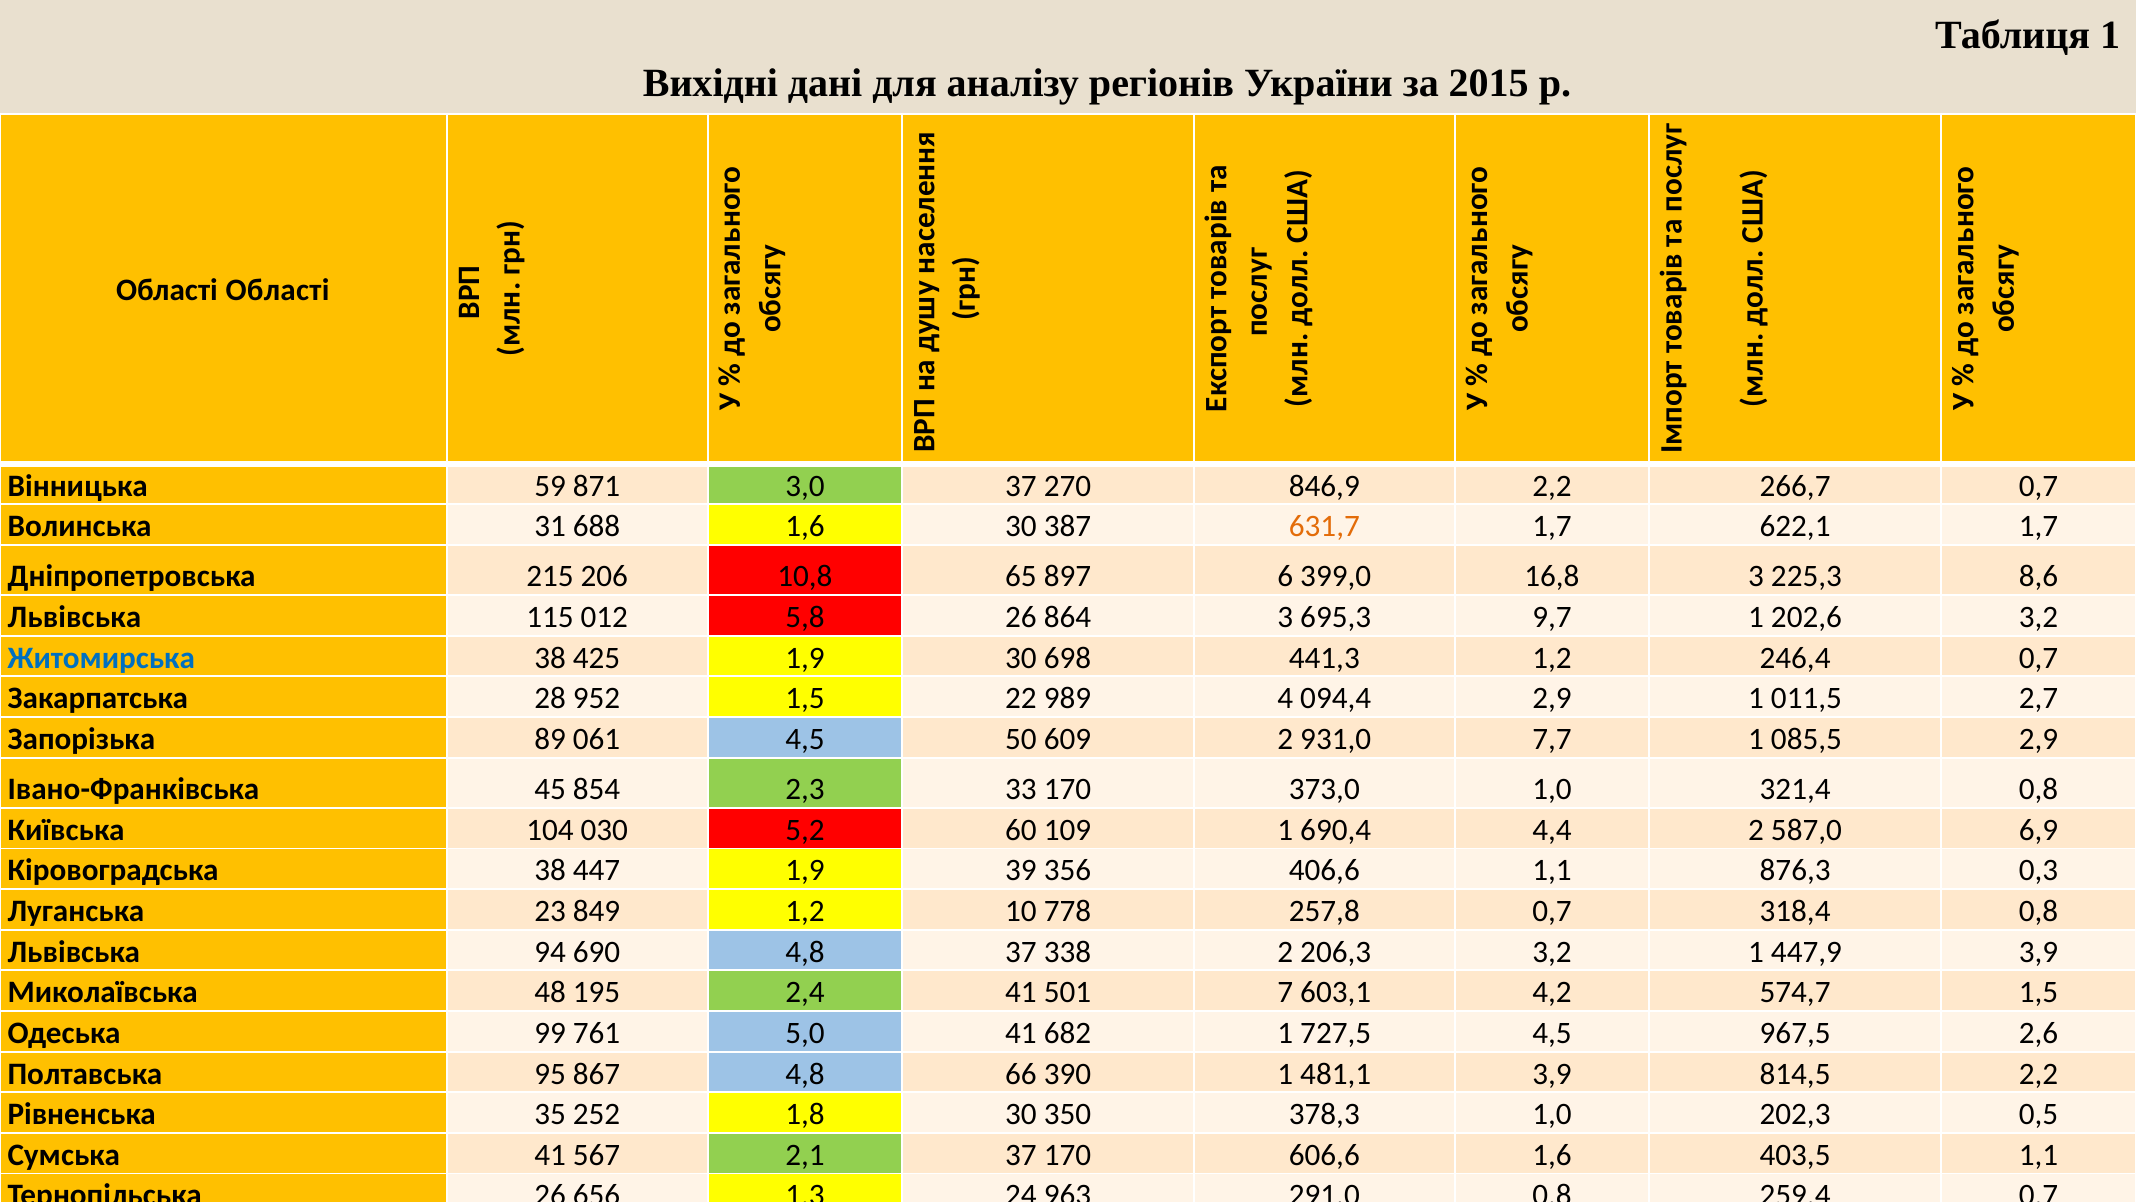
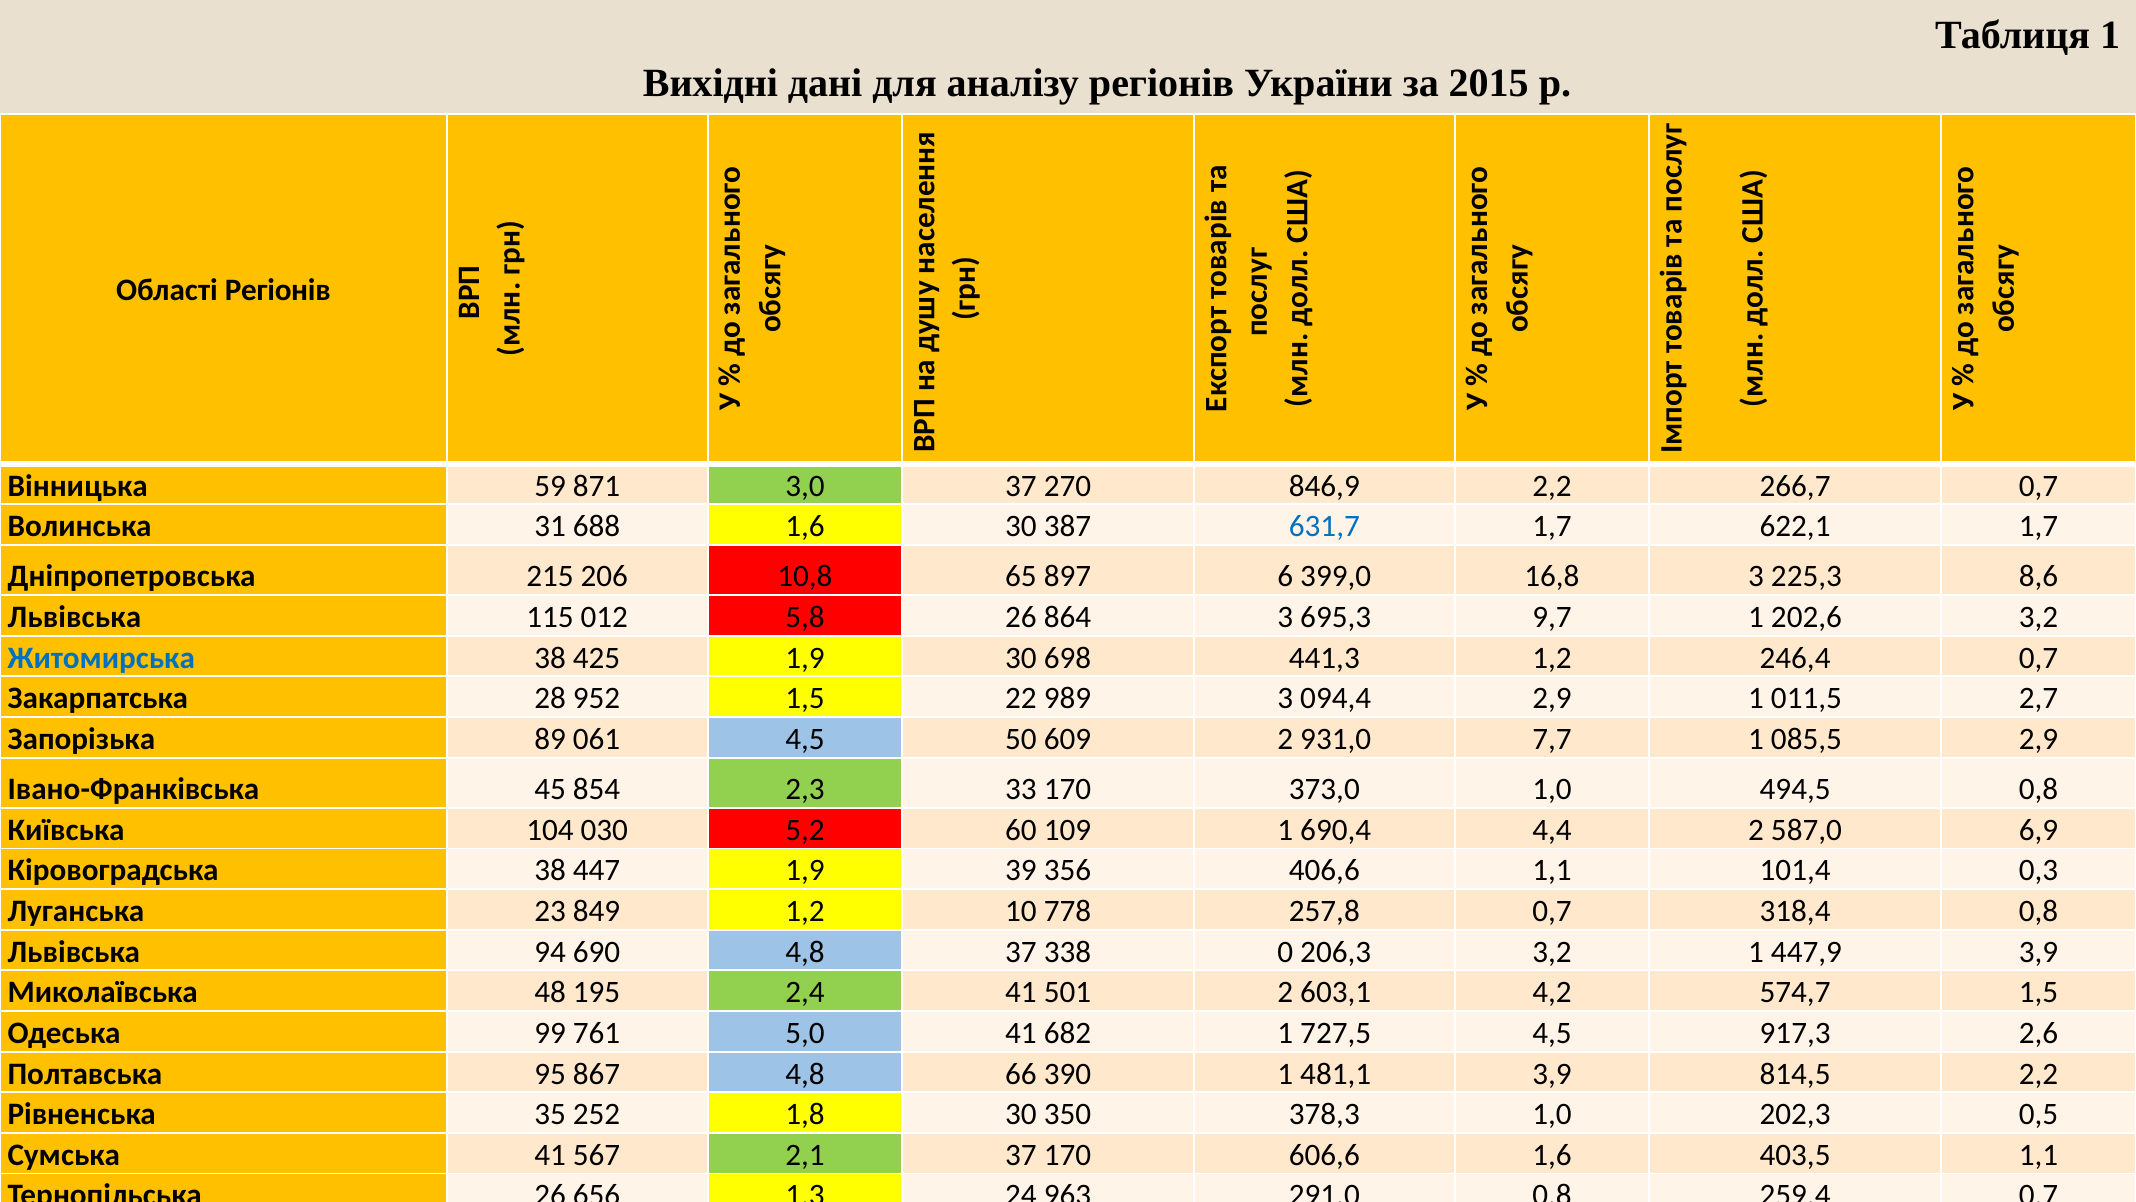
Області Області: Області -> Регіонів
631,7 colour: orange -> blue
989 4: 4 -> 3
321,4: 321,4 -> 494,5
876,3: 876,3 -> 101,4
338 2: 2 -> 0
501 7: 7 -> 2
967,5: 967,5 -> 917,3
